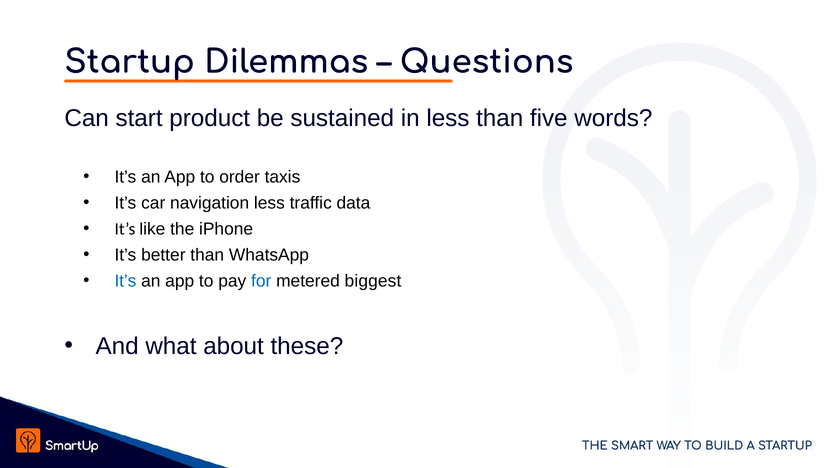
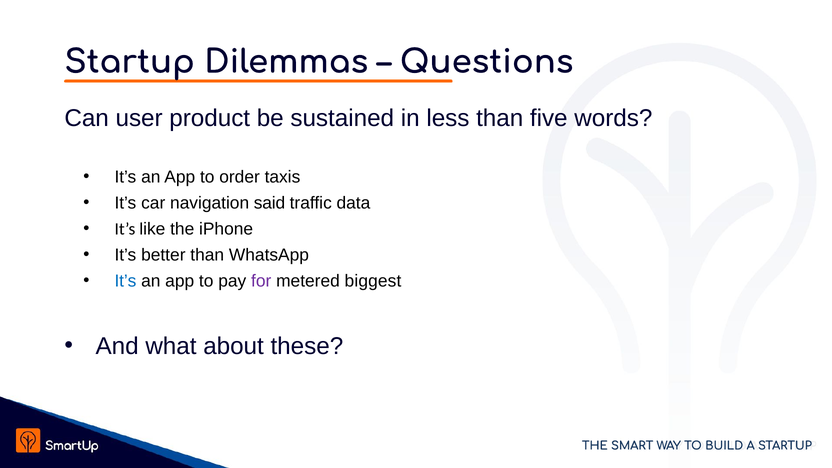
start: start -> user
navigation less: less -> said
for colour: blue -> purple
